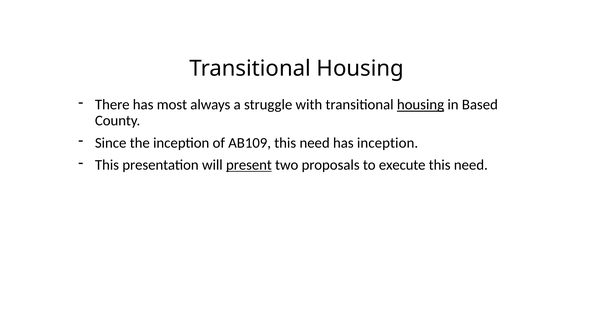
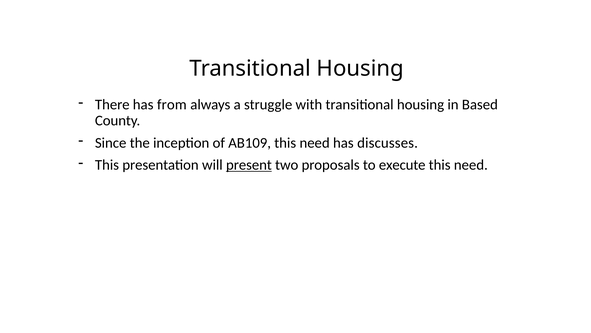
most: most -> from
housing at (421, 105) underline: present -> none
has inception: inception -> discusses
